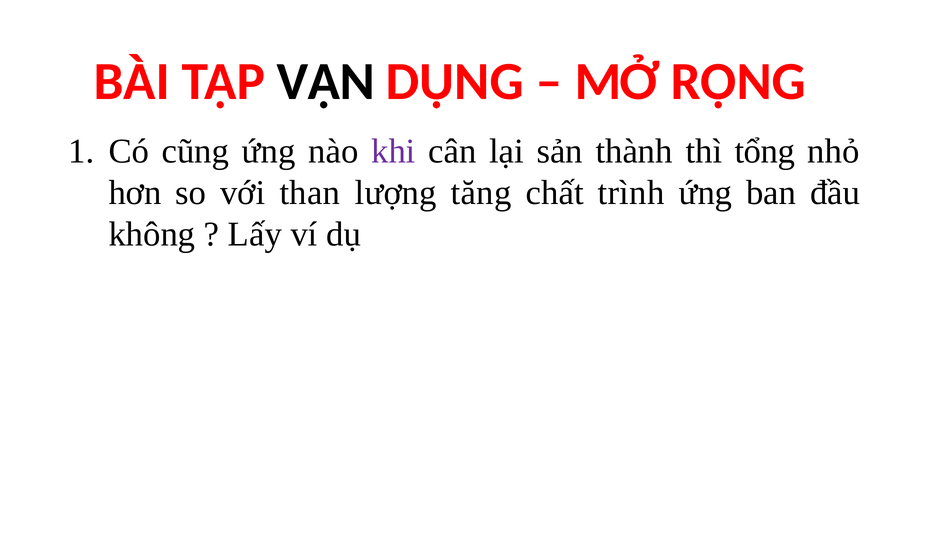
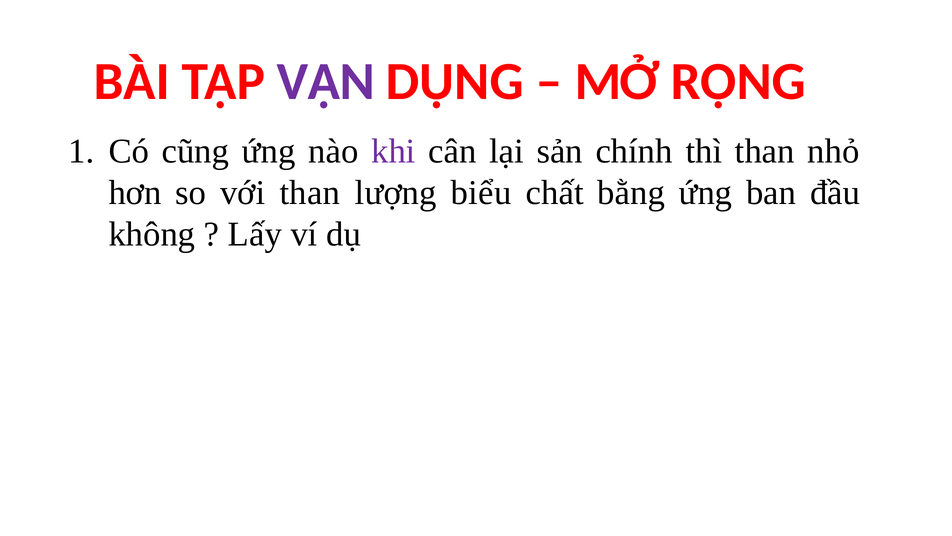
VẬN colour: black -> purple
thành: thành -> chính
thì tổng: tổng -> than
tăng: tăng -> biểu
trình: trình -> bằng
